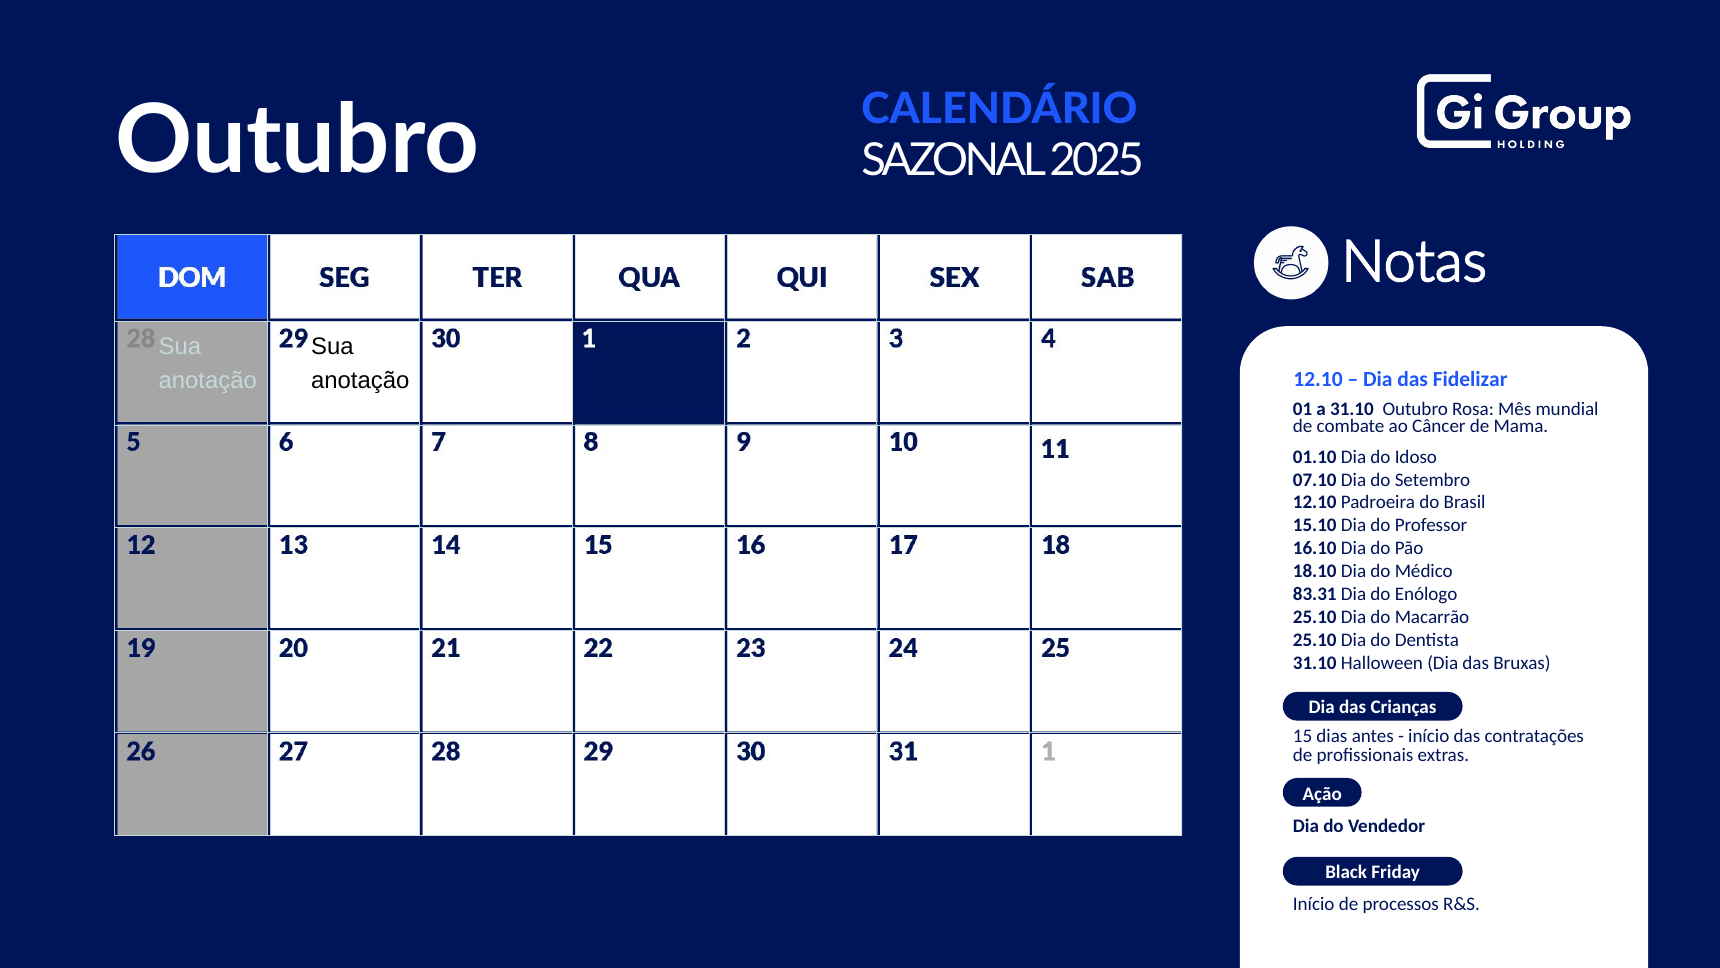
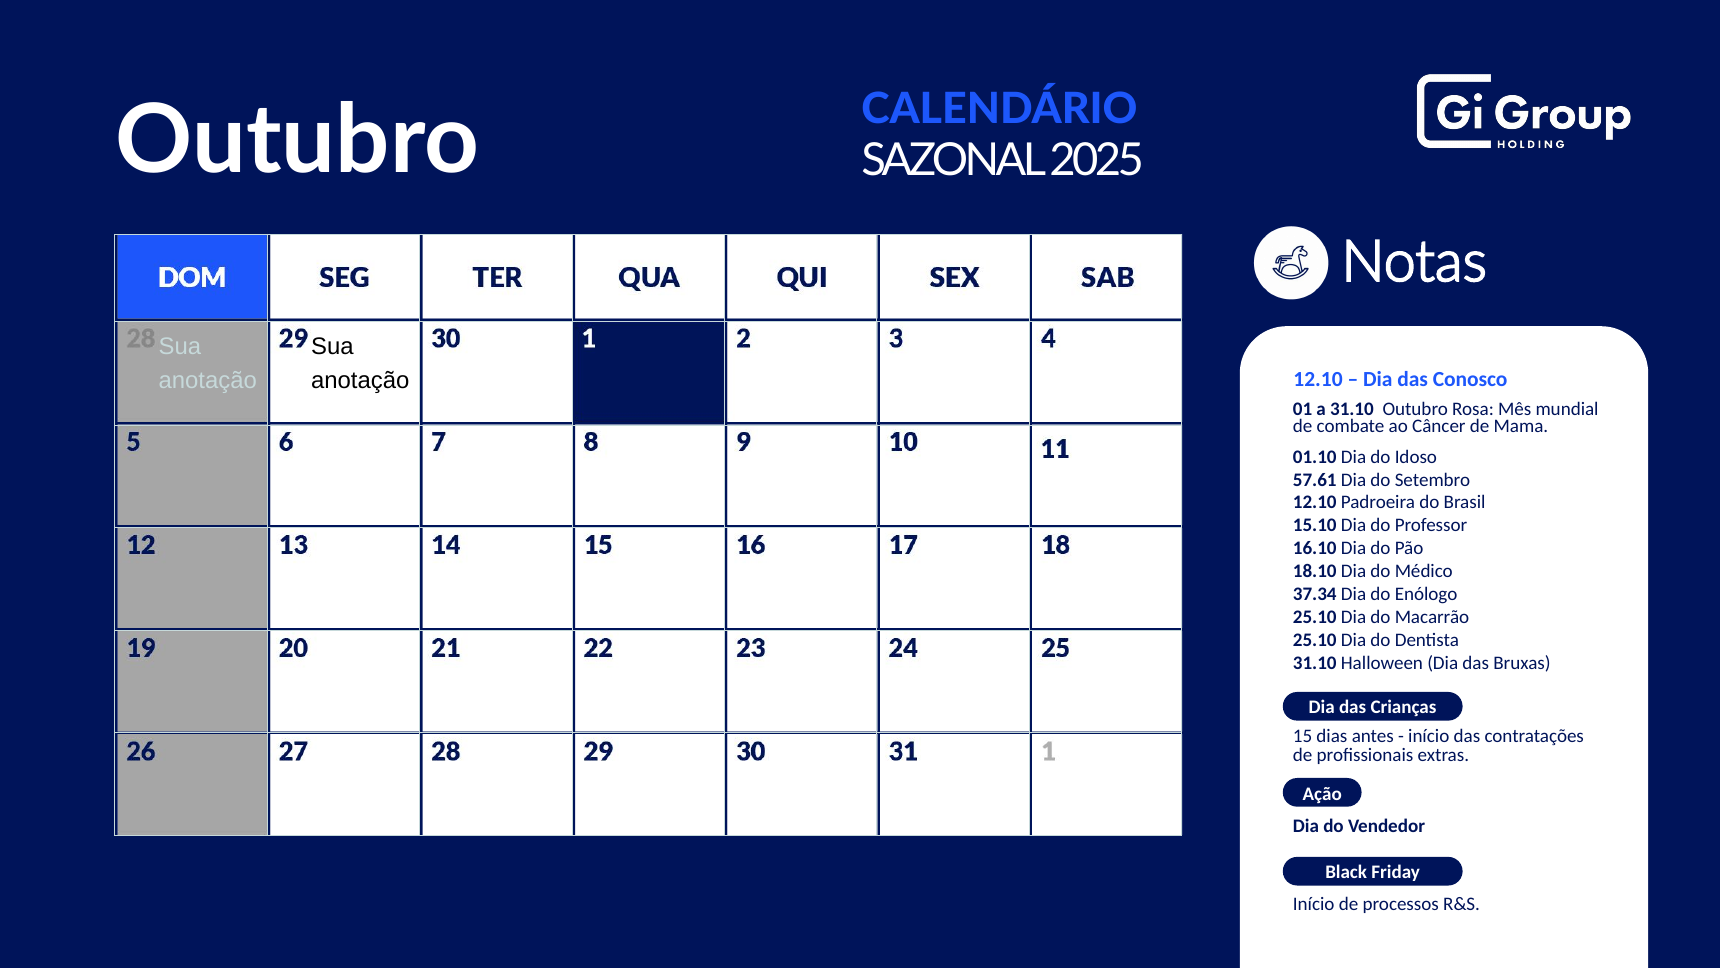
Fidelizar: Fidelizar -> Conosco
07.10: 07.10 -> 57.61
83.31: 83.31 -> 37.34
